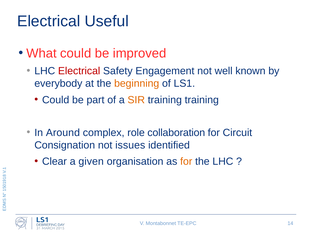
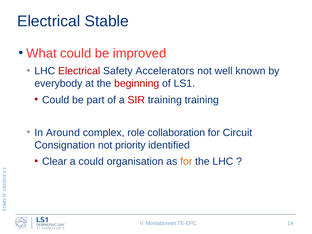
Useful: Useful -> Stable
Engagement: Engagement -> Accelerators
beginning colour: orange -> red
SIR colour: orange -> red
issues: issues -> priority
a given: given -> could
